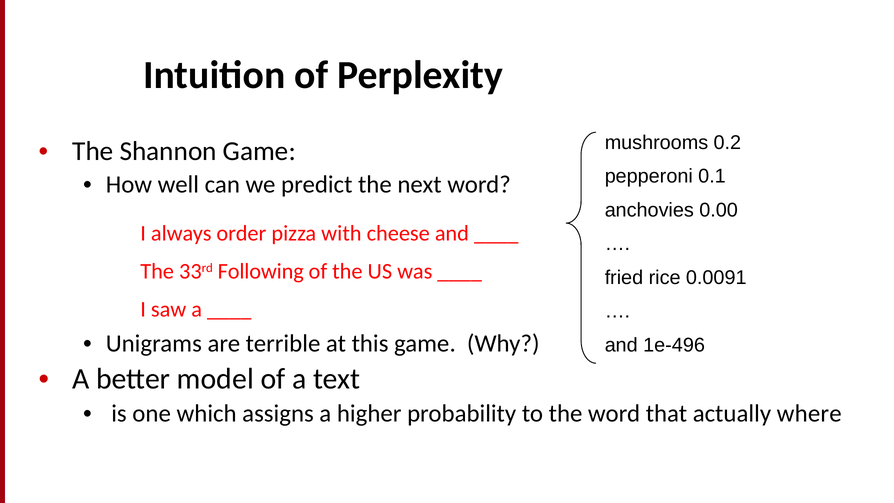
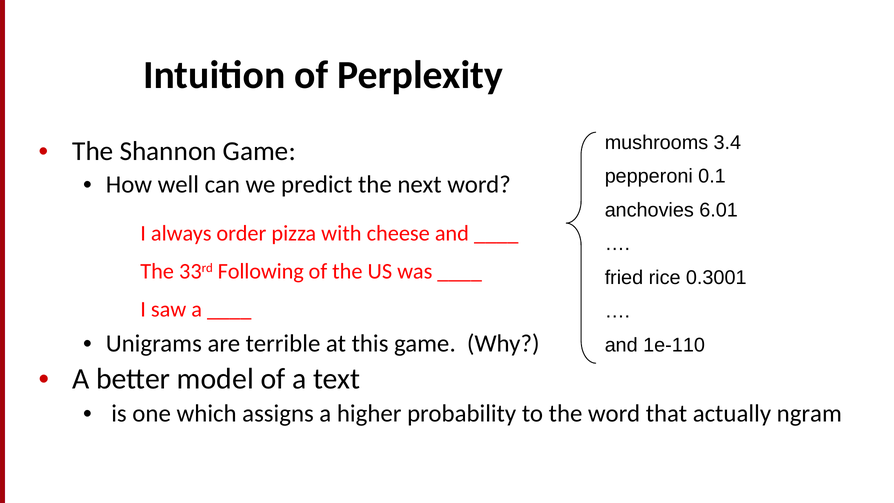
0.2: 0.2 -> 3.4
0.00: 0.00 -> 6.01
0.0091: 0.0091 -> 0.3001
1e-496: 1e-496 -> 1e-110
where: where -> ngram
